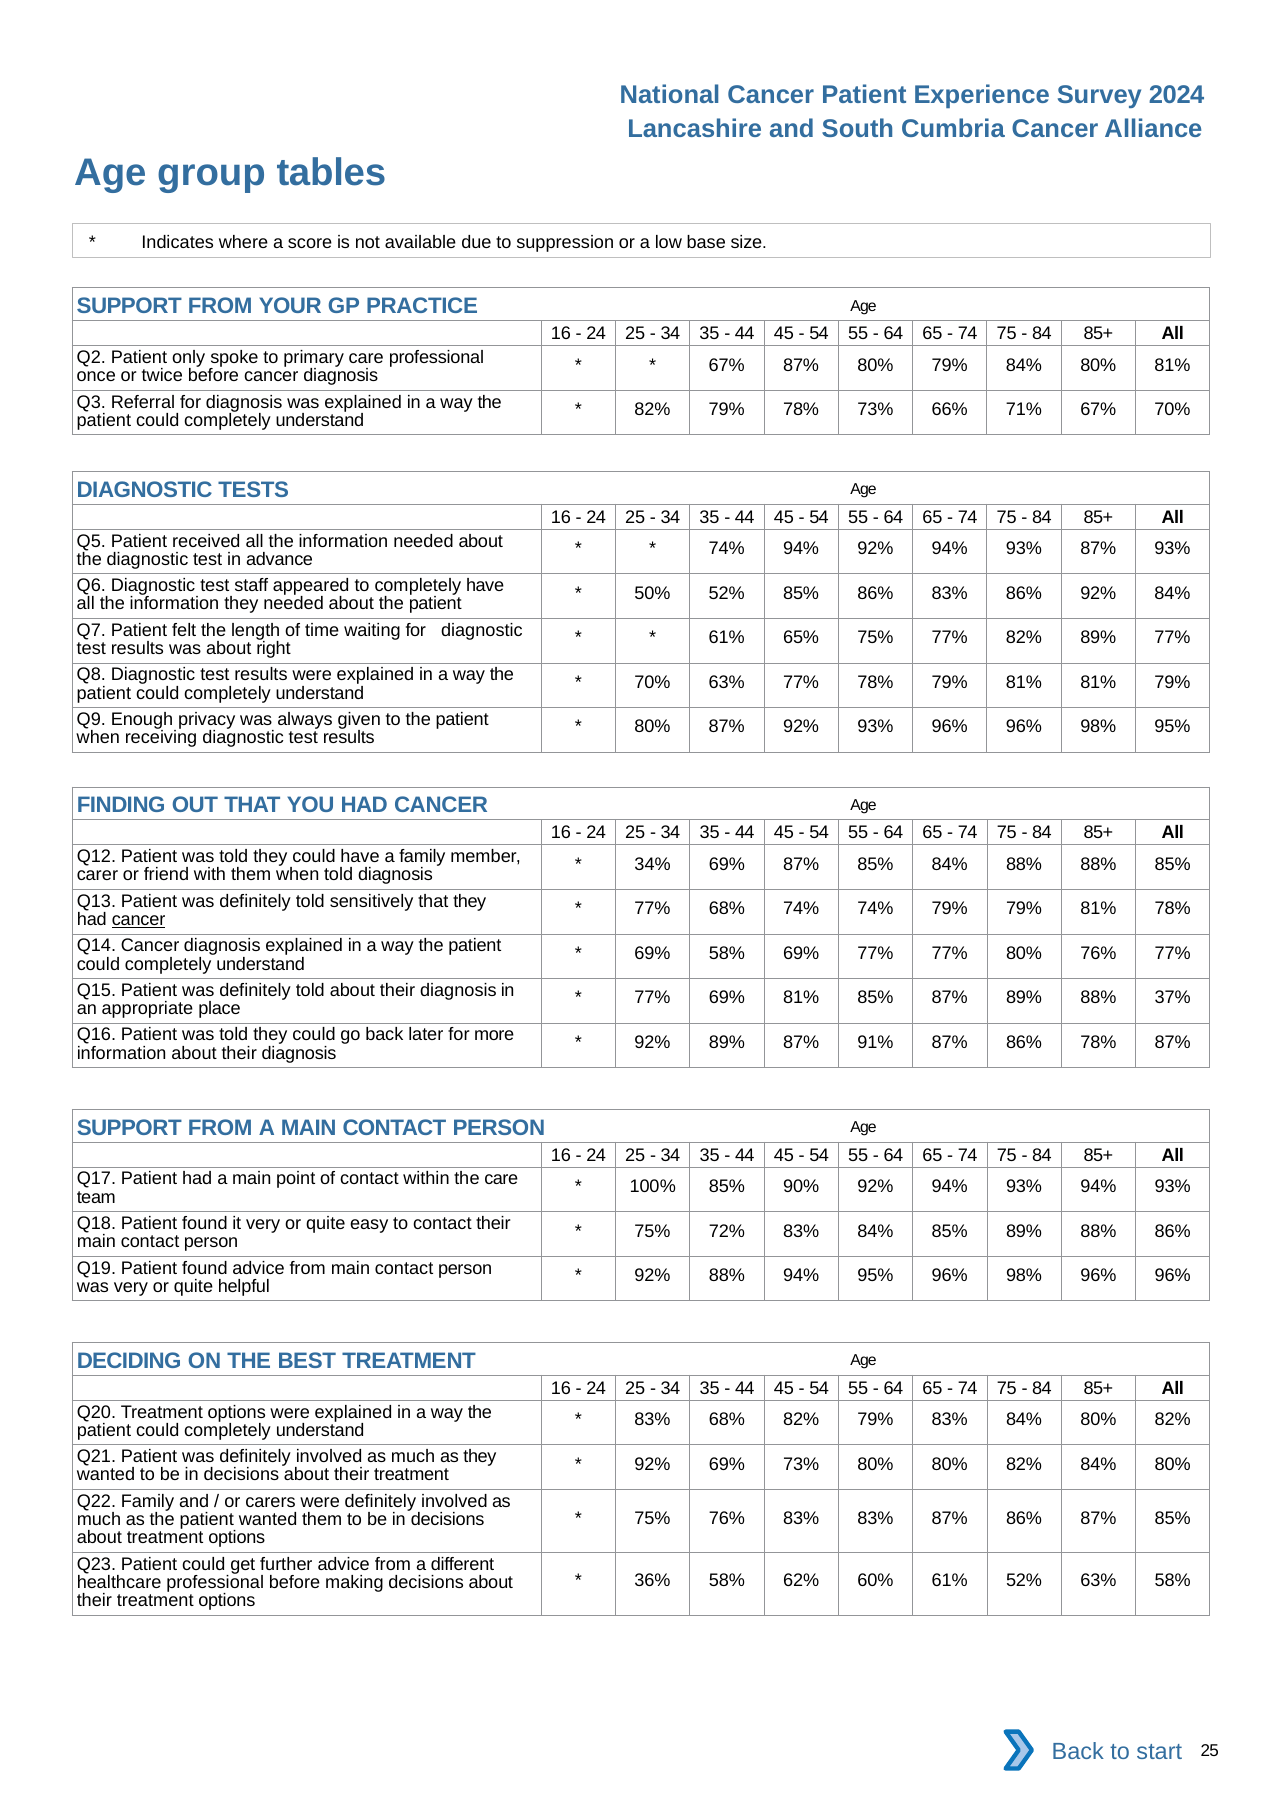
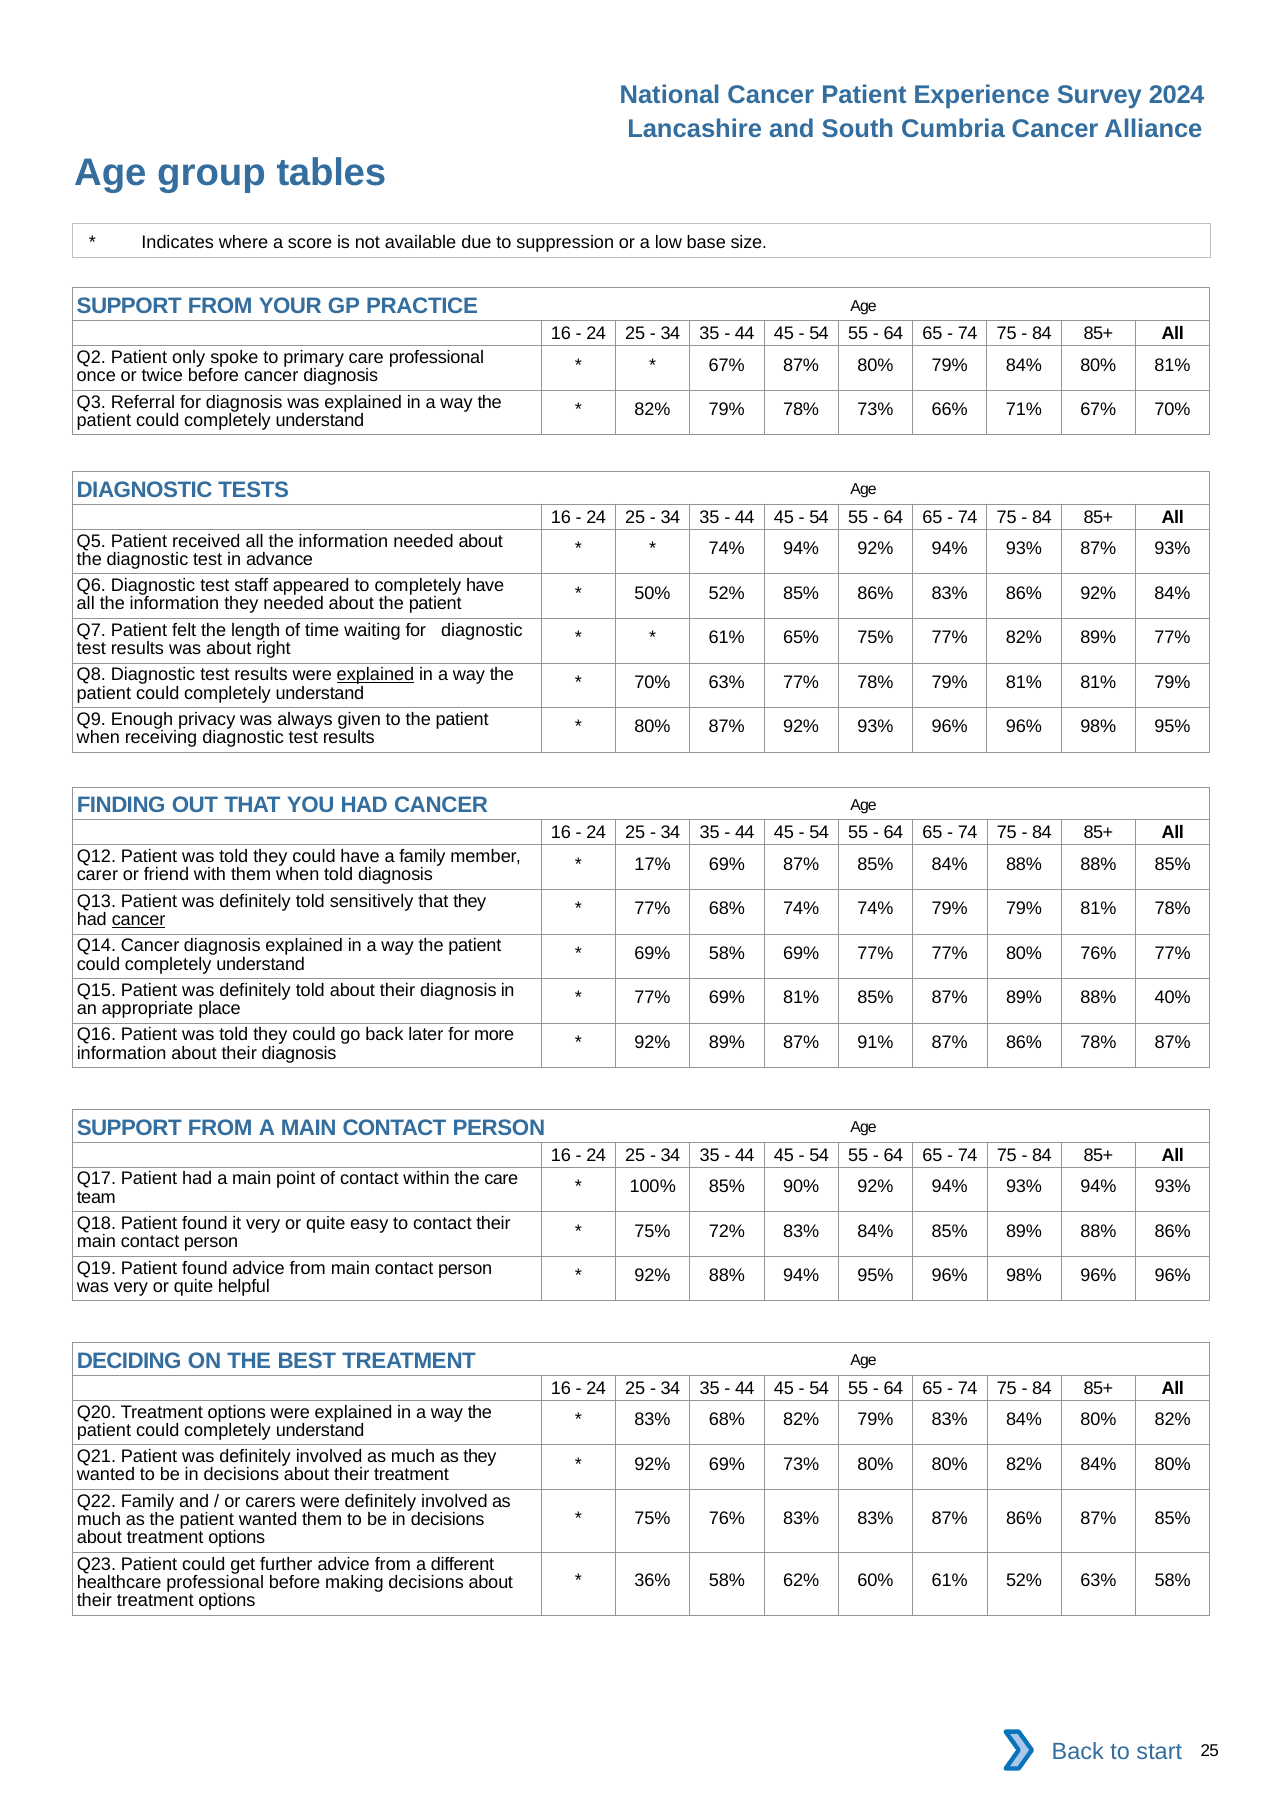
explained at (376, 675) underline: none -> present
34%: 34% -> 17%
37%: 37% -> 40%
